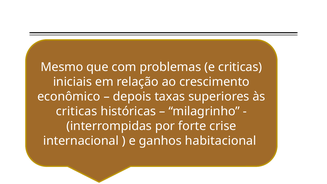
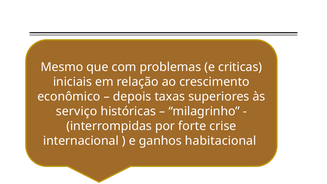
criticas at (77, 111): criticas -> serviço
